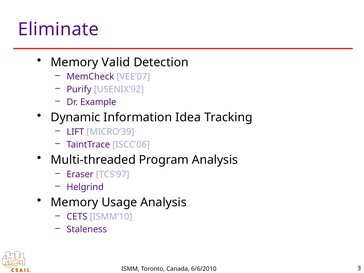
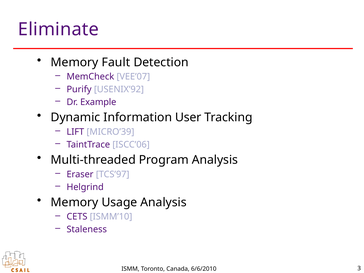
Valid: Valid -> Fault
Idea: Idea -> User
